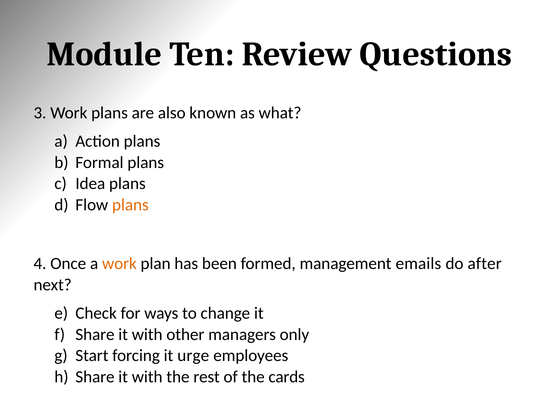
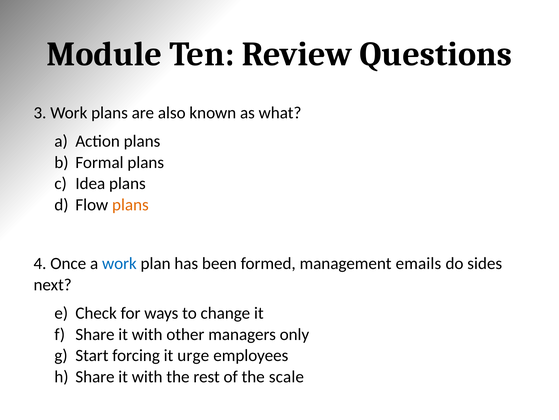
work at (119, 263) colour: orange -> blue
after: after -> sides
cards: cards -> scale
